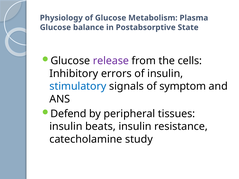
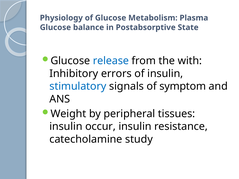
release colour: purple -> blue
cells: cells -> with
Defend: Defend -> Weight
beats: beats -> occur
